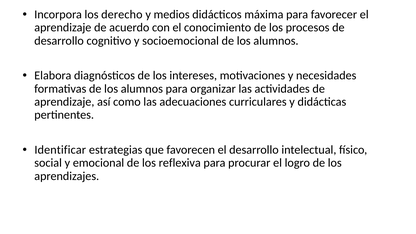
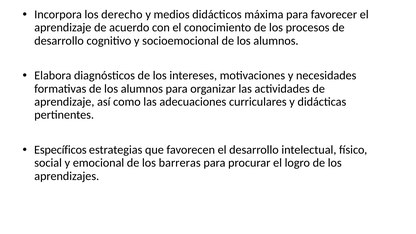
Identificar: Identificar -> Específicos
reflexiva: reflexiva -> barreras
